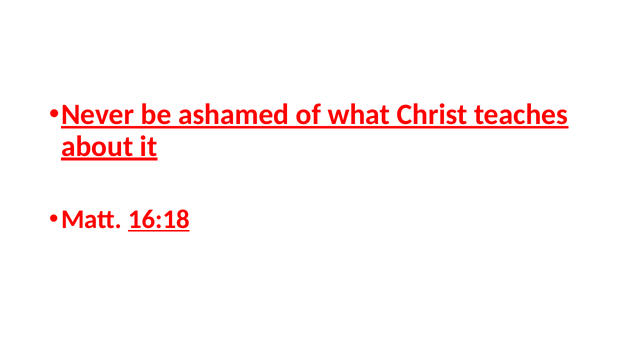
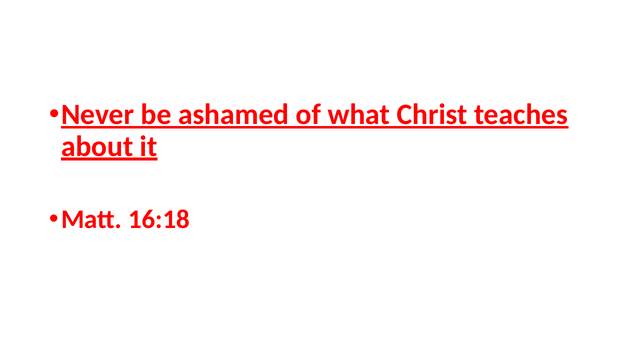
16:18 underline: present -> none
